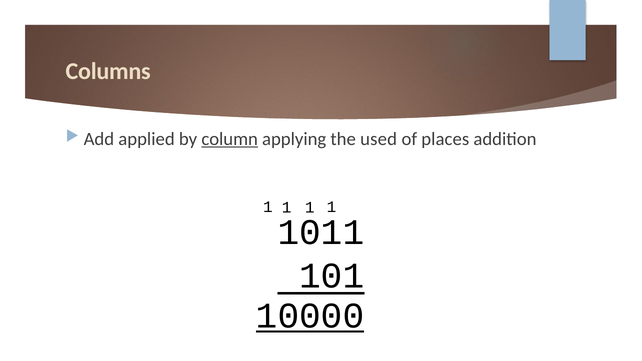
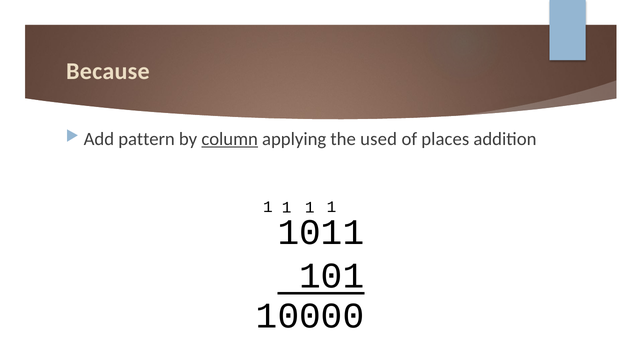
Columns: Columns -> Because
applied: applied -> pattern
10000 underline: present -> none
